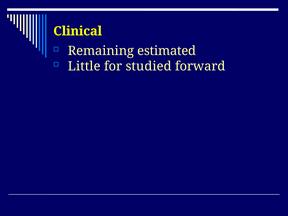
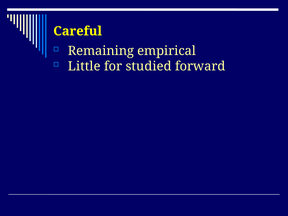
Clinical: Clinical -> Careful
estimated: estimated -> empirical
